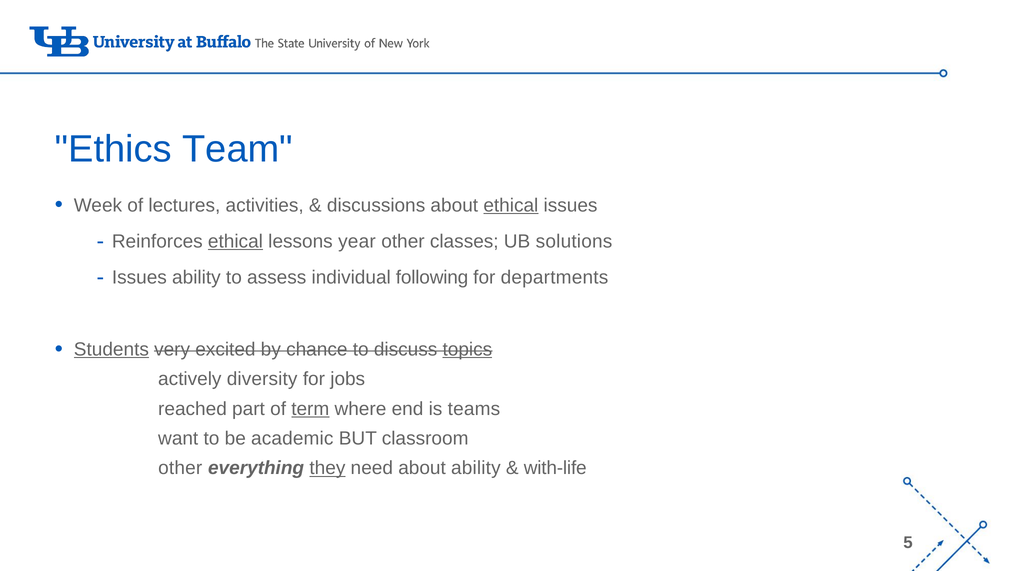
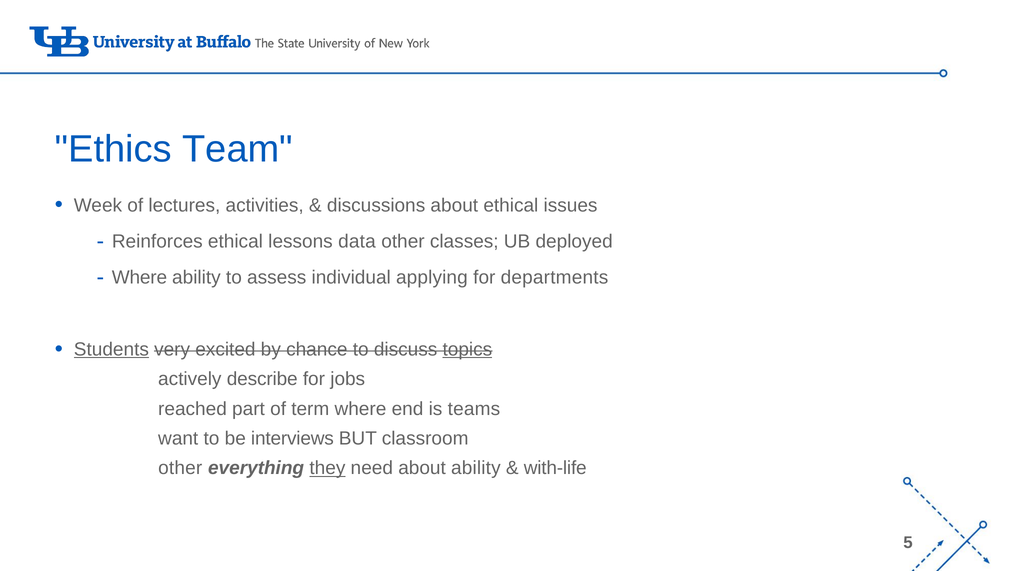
ethical at (511, 205) underline: present -> none
ethical at (235, 241) underline: present -> none
year: year -> data
solutions: solutions -> deployed
Issues at (139, 277): Issues -> Where
following: following -> applying
diversity: diversity -> describe
term underline: present -> none
academic: academic -> interviews
